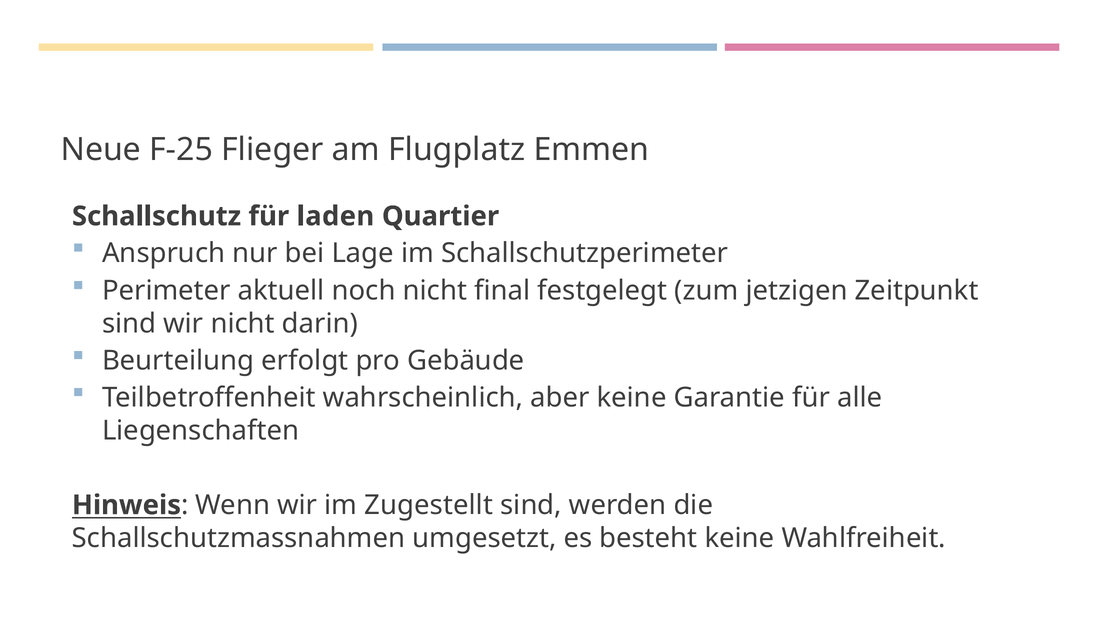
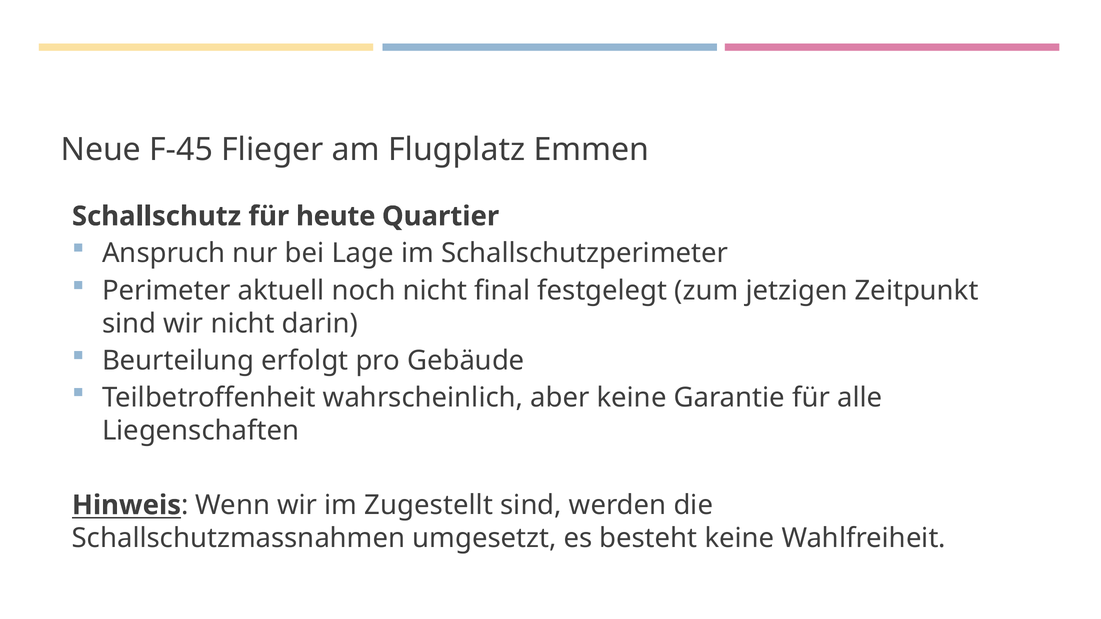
F-25: F-25 -> F-45
laden: laden -> heute
